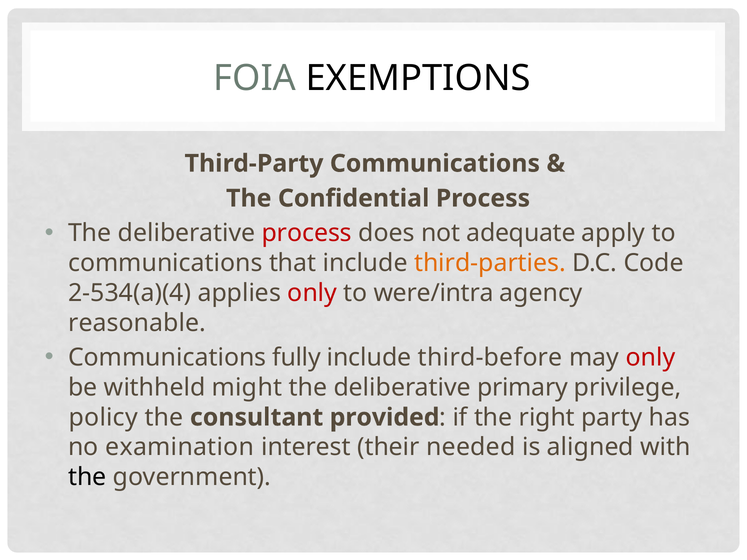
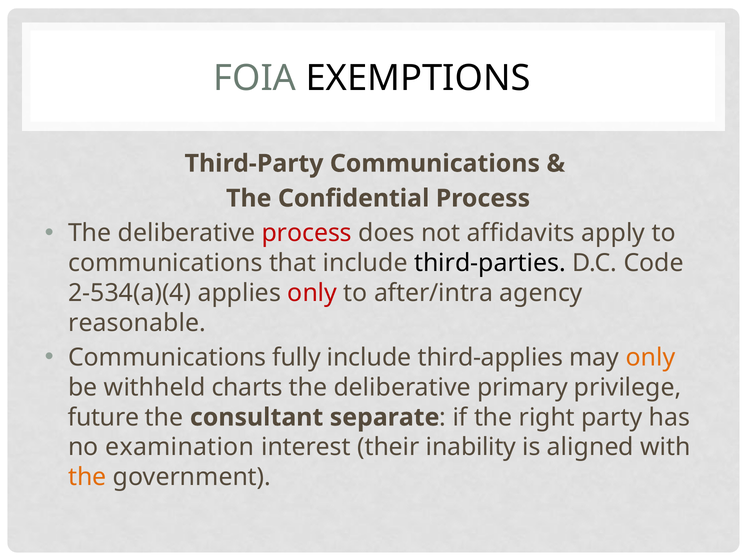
adequate: adequate -> affidavits
third-parties colour: orange -> black
were/intra: were/intra -> after/intra
third-before: third-before -> third-applies
only at (650, 358) colour: red -> orange
might: might -> charts
policy: policy -> future
provided: provided -> separate
needed: needed -> inability
the at (87, 477) colour: black -> orange
